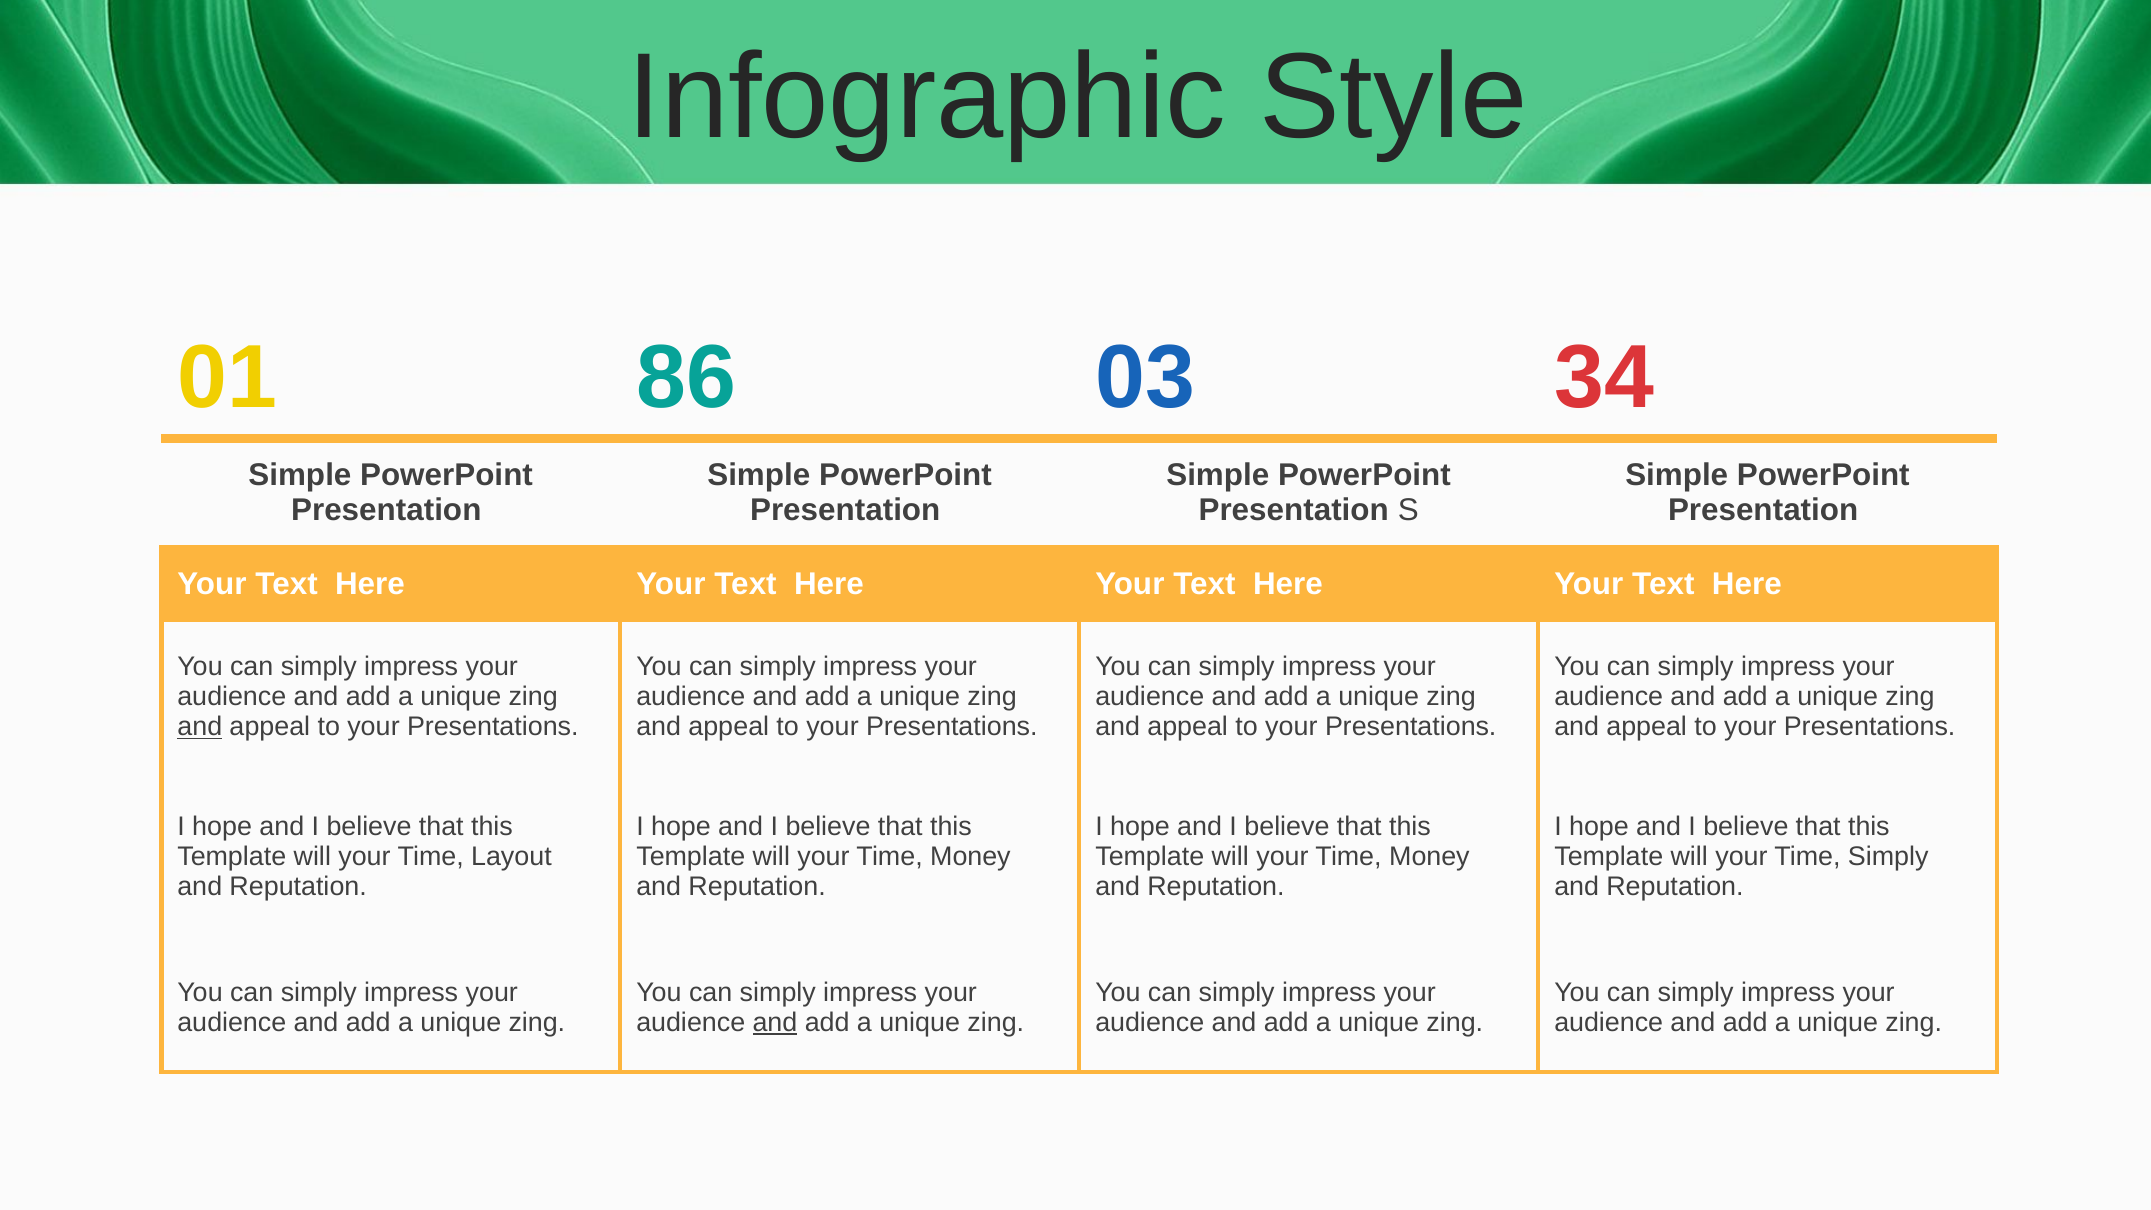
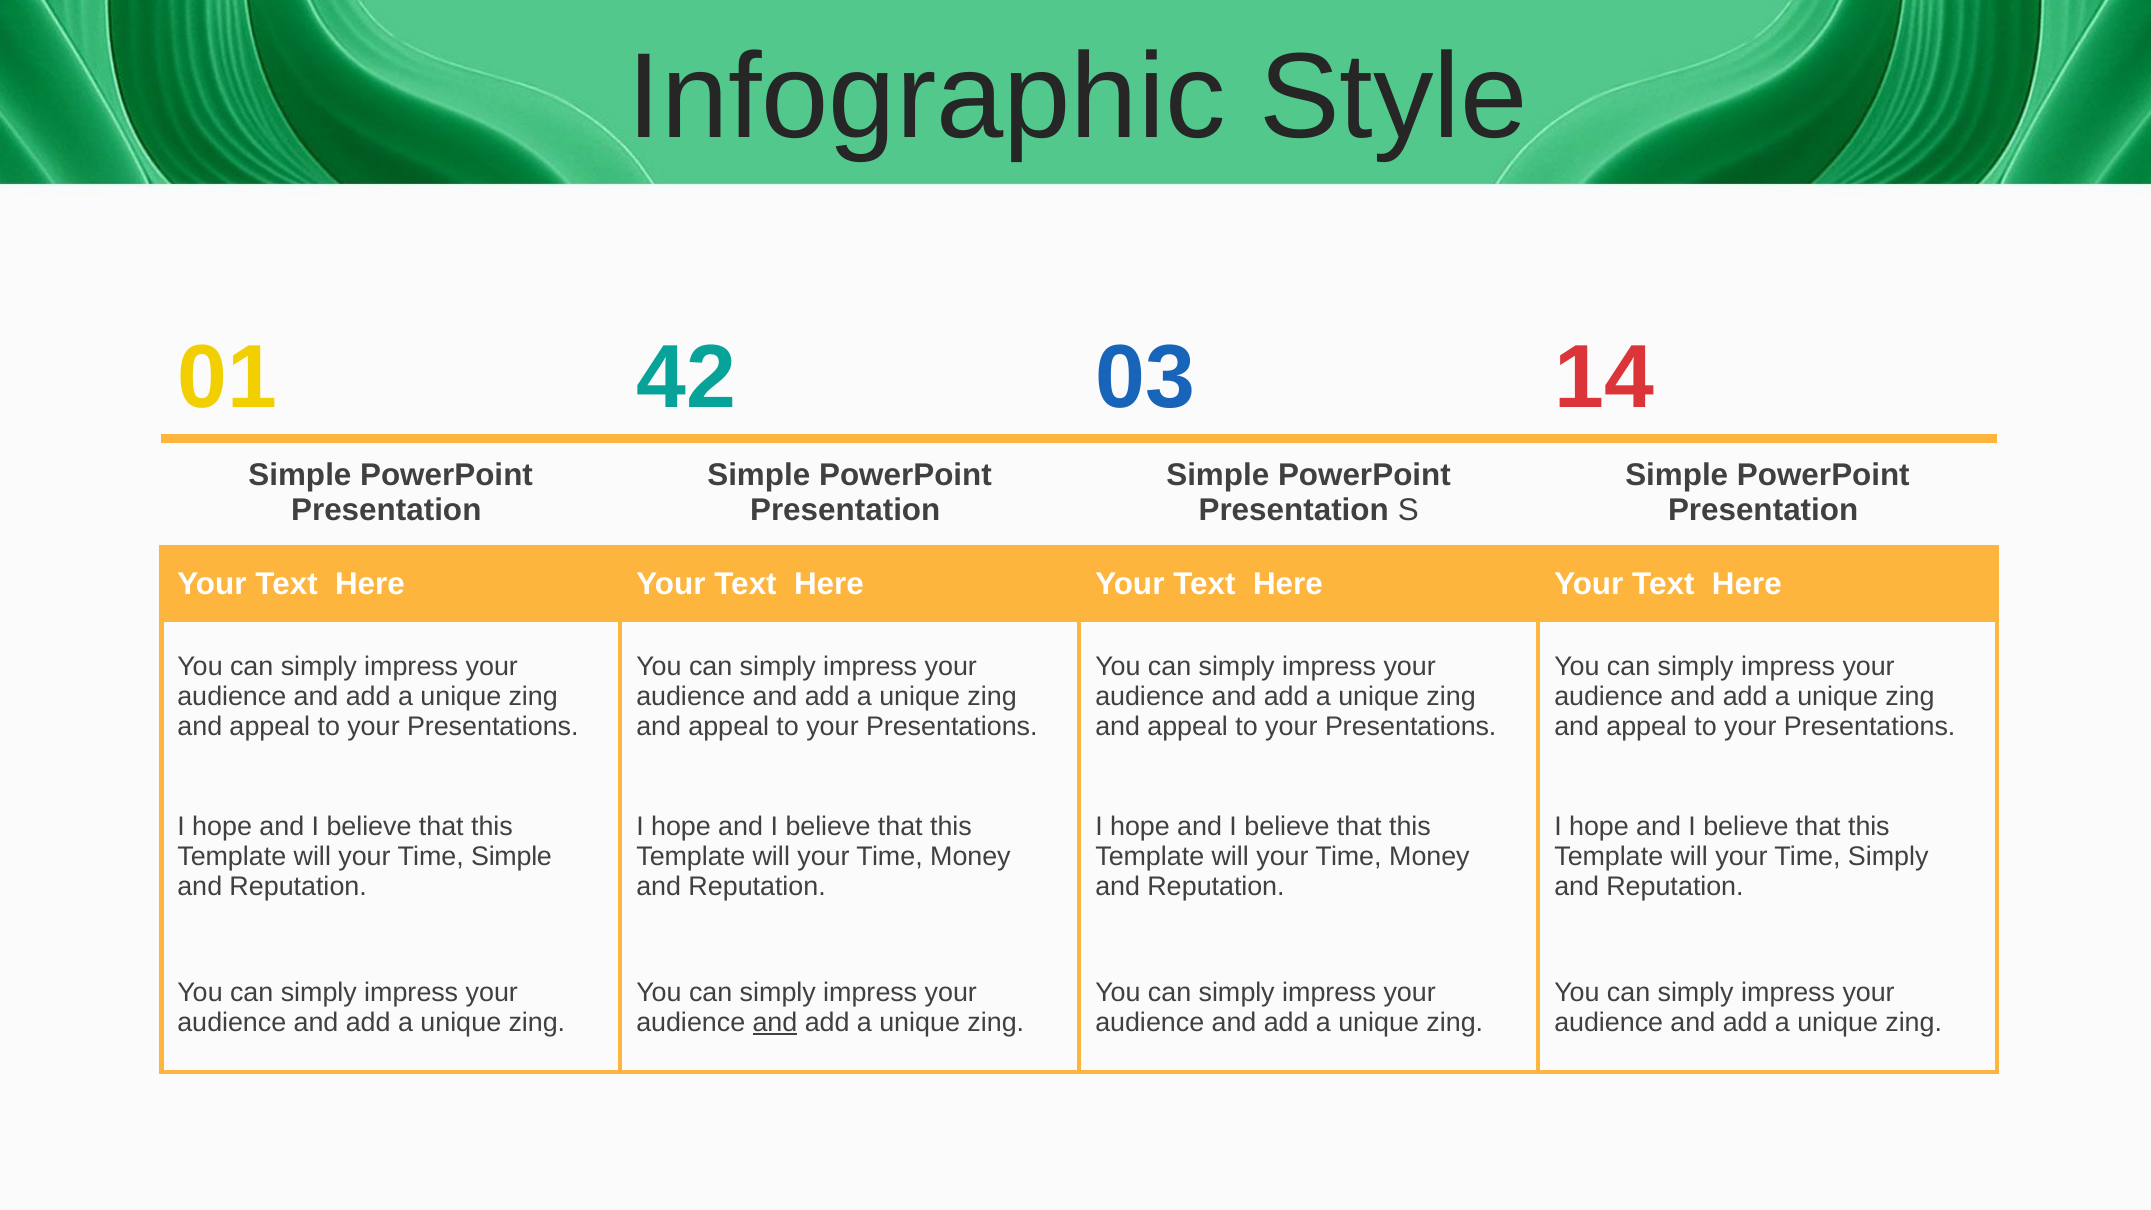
86: 86 -> 42
34: 34 -> 14
and at (200, 727) underline: present -> none
Time Layout: Layout -> Simple
